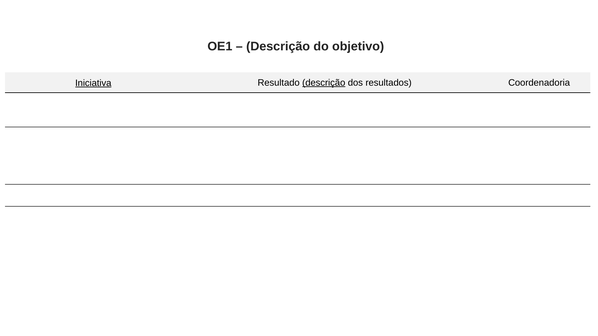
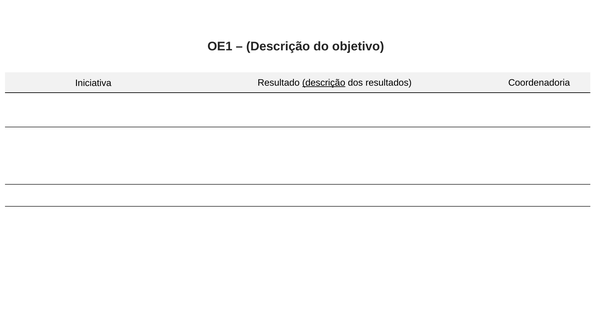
Iniciativa underline: present -> none
